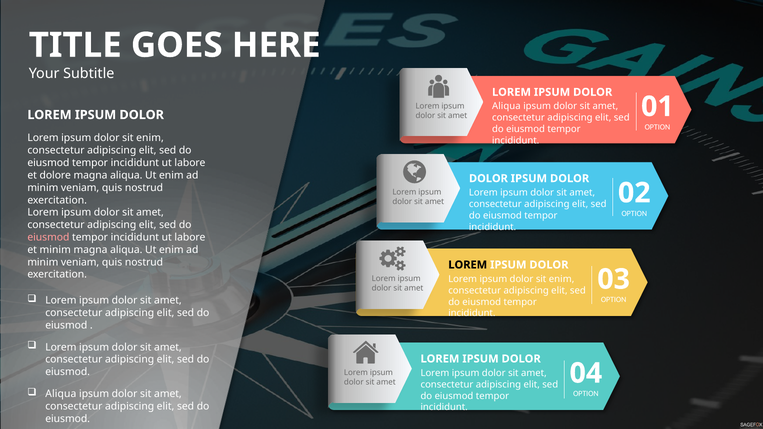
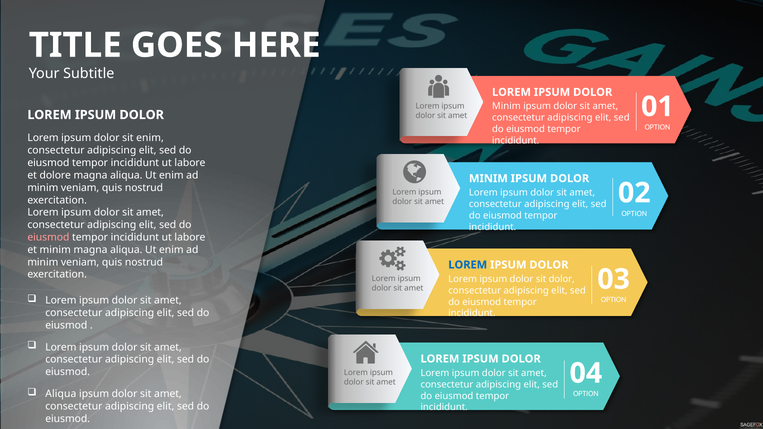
Aliqua at (506, 106): Aliqua -> Minim
DOLOR at (488, 179): DOLOR -> MINIM
LOREM at (468, 265) colour: black -> blue
enim at (562, 279): enim -> dolor
